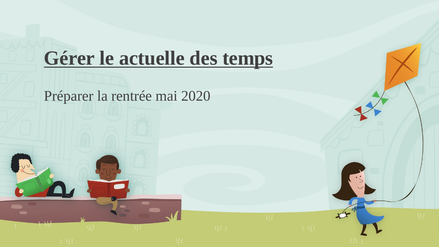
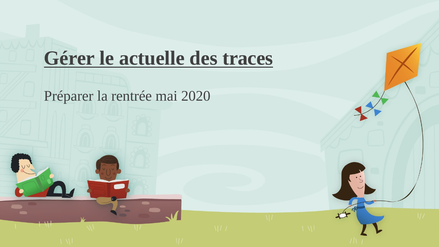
temps: temps -> traces
